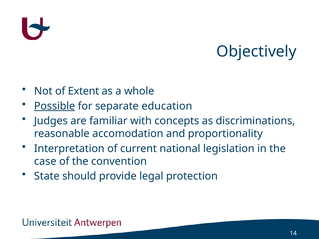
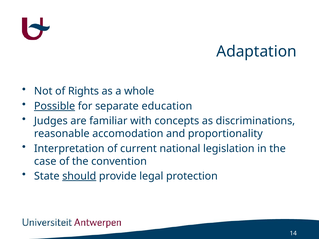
Objectively: Objectively -> Adaptation
Extent: Extent -> Rights
should underline: none -> present
